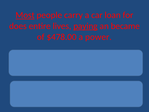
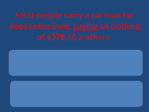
Most underline: present -> none
became: became -> clothing
$478.00: $478.00 -> $378.10
power: power -> others
